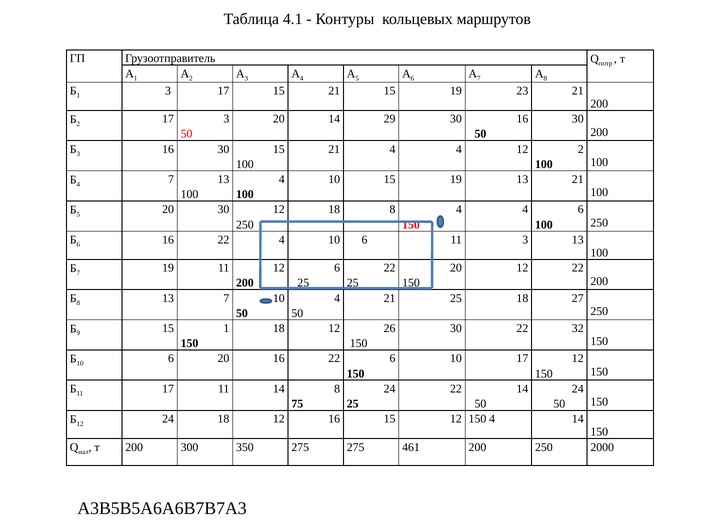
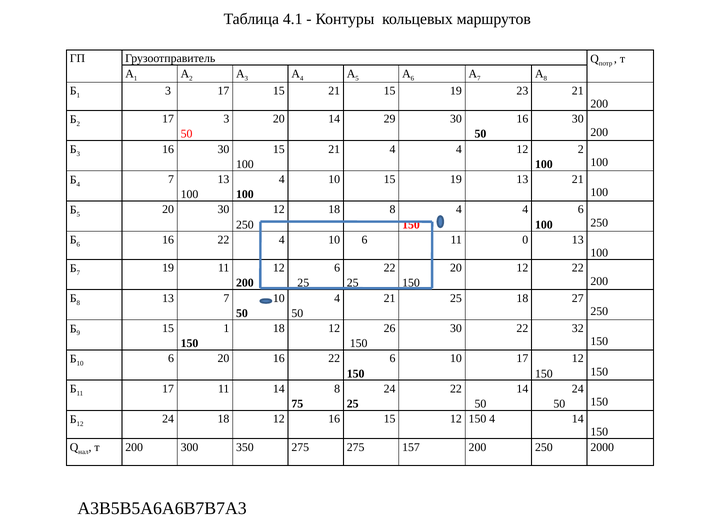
11 3: 3 -> 0
461: 461 -> 157
